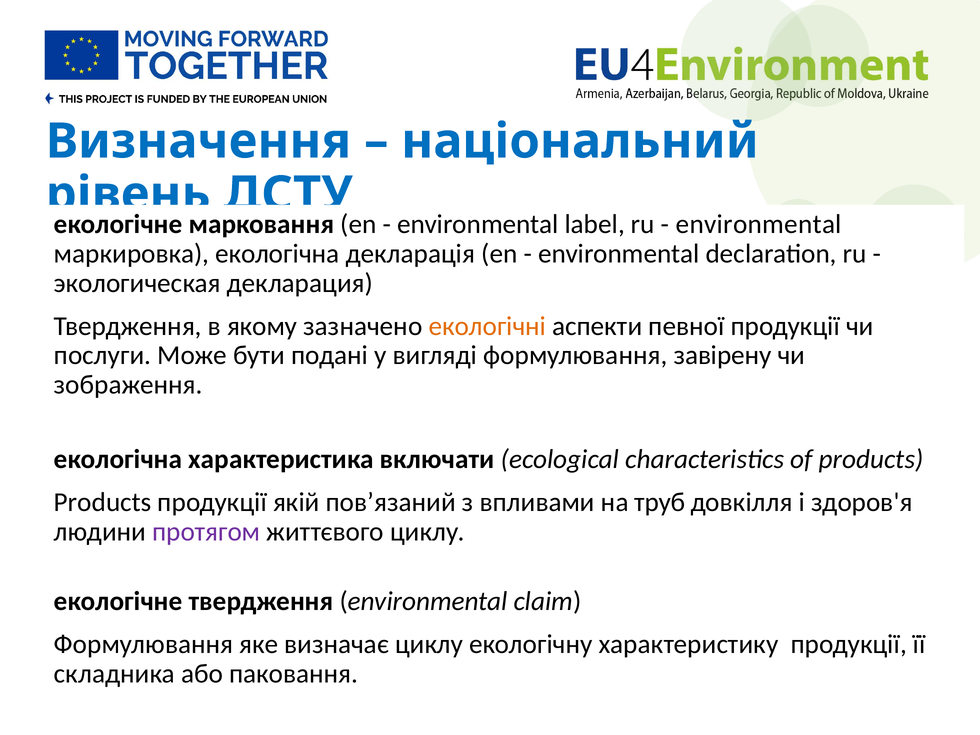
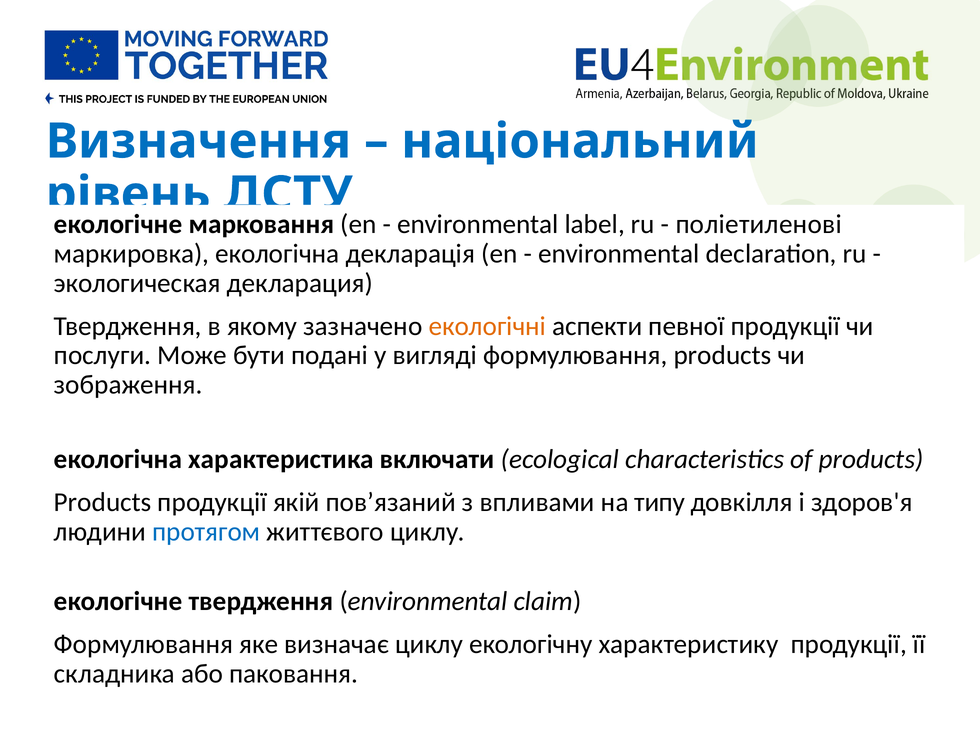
environmental at (759, 224): environmental -> поліетиленові
формулювання завірену: завірену -> products
труб: труб -> типу
протягом colour: purple -> blue
